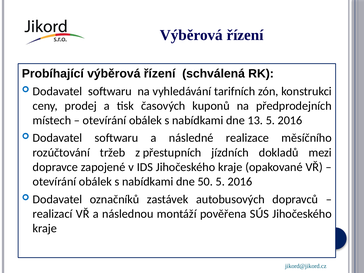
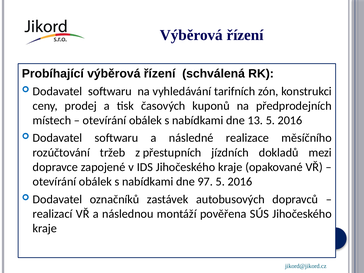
50: 50 -> 97
